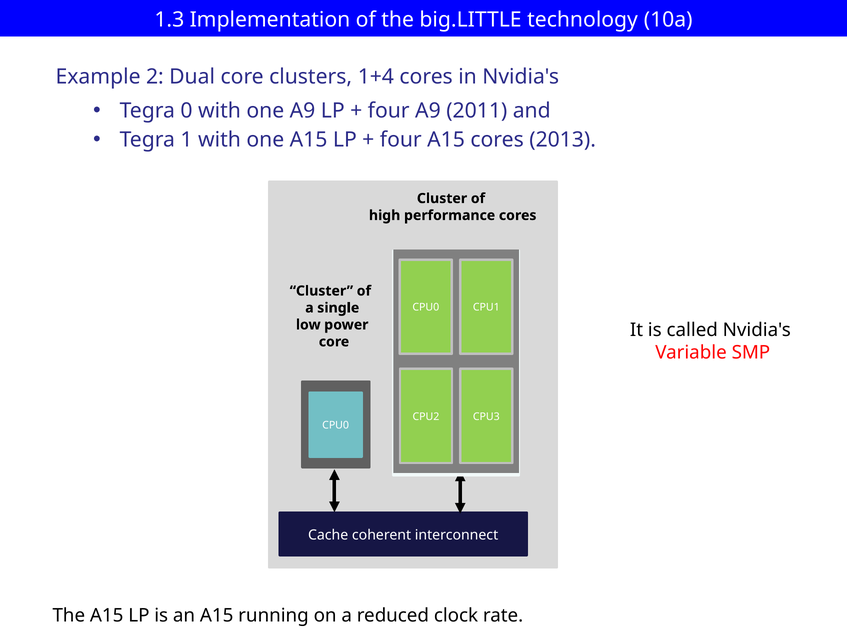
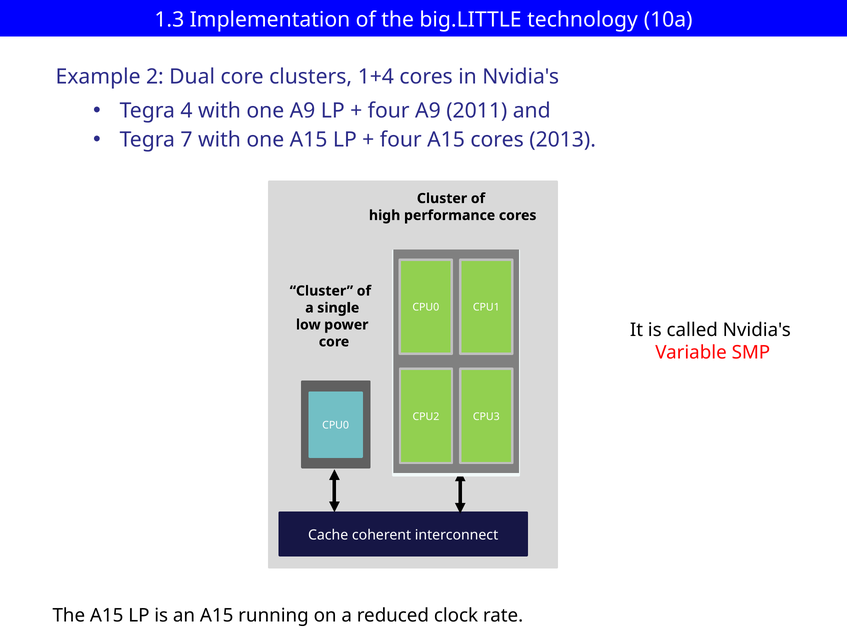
0: 0 -> 4
1: 1 -> 7
